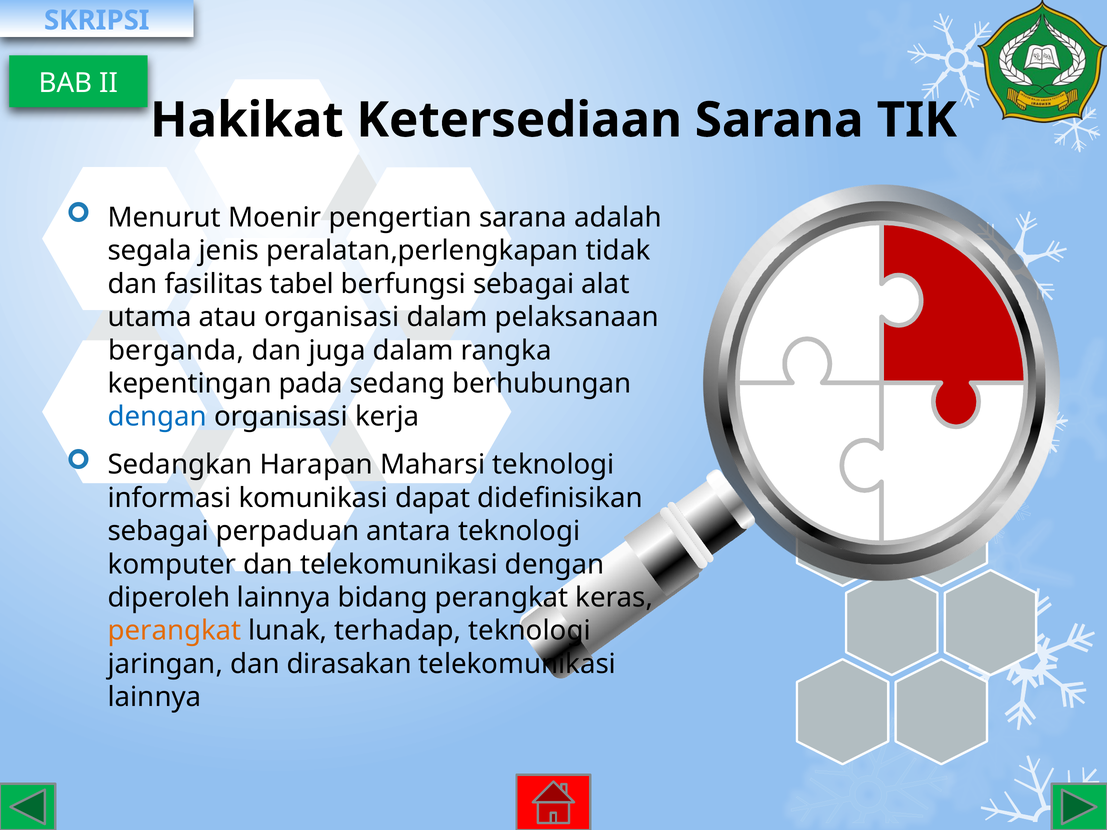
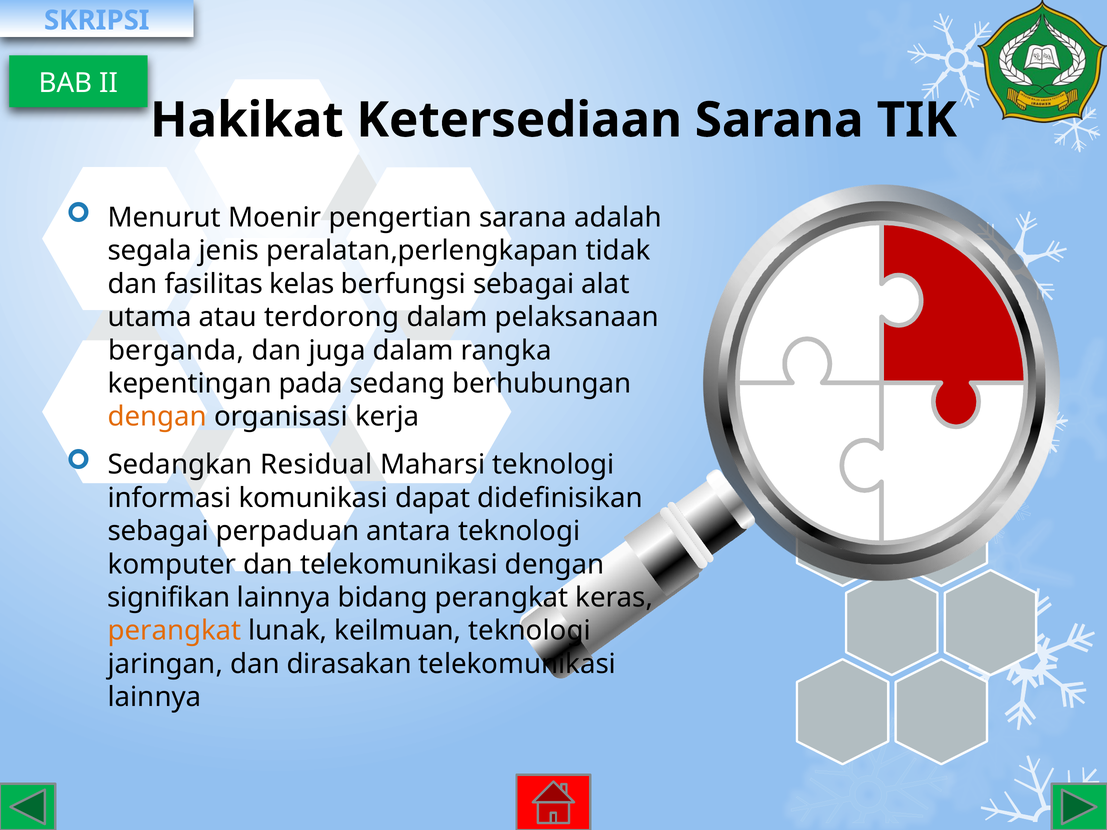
tabel: tabel -> kelas
atau organisasi: organisasi -> terdorong
dengan at (157, 417) colour: blue -> orange
Harapan: Harapan -> Residual
diperoleh: diperoleh -> signifikan
terhadap: terhadap -> keilmuan
